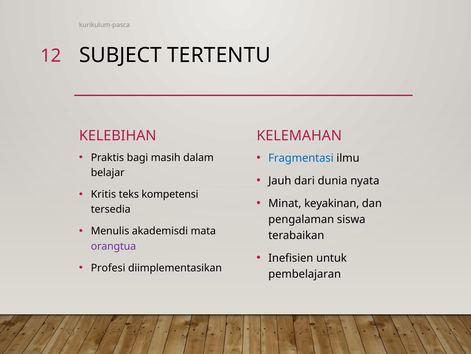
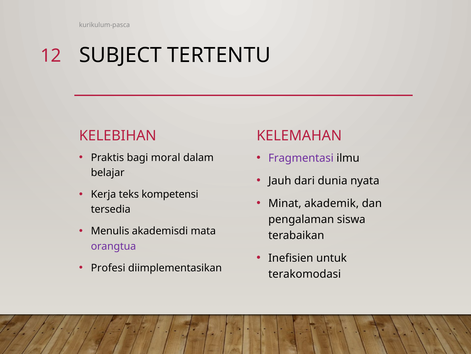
masih: masih -> moral
Fragmentasi colour: blue -> purple
Kritis: Kritis -> Kerja
keyakinan: keyakinan -> akademik
pembelajaran: pembelajaran -> terakomodasi
